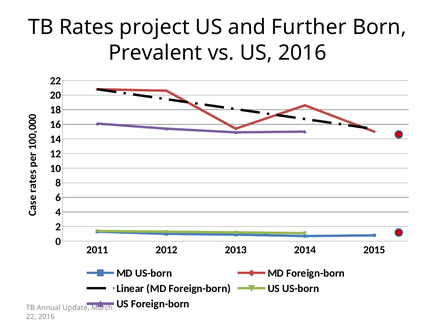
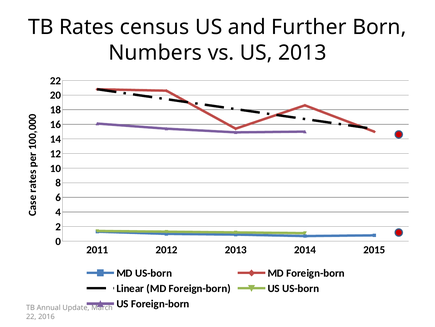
project: project -> census
Prevalent: Prevalent -> Numbers
US 2016: 2016 -> 2013
